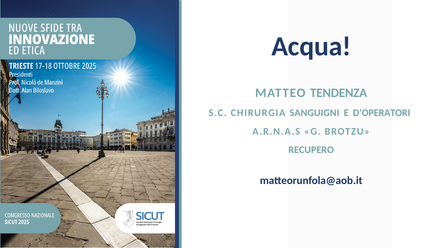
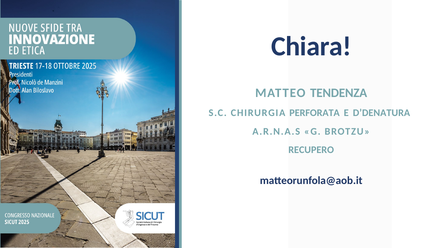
Acqua: Acqua -> Chiara
SANGUIGNI: SANGUIGNI -> PERFORATA
D’OPERATORI: D’OPERATORI -> D’DENATURA
